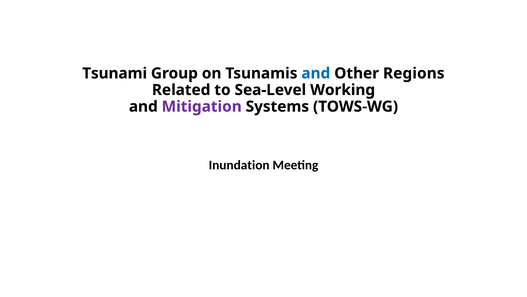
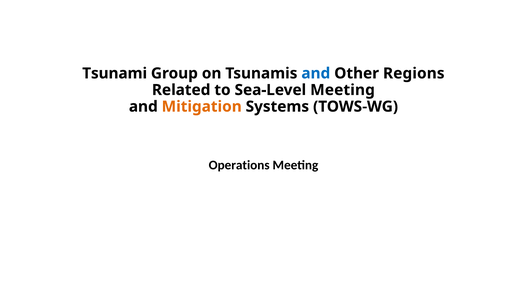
Sea-Level Working: Working -> Meeting
Mitigation colour: purple -> orange
Inundation: Inundation -> Operations
